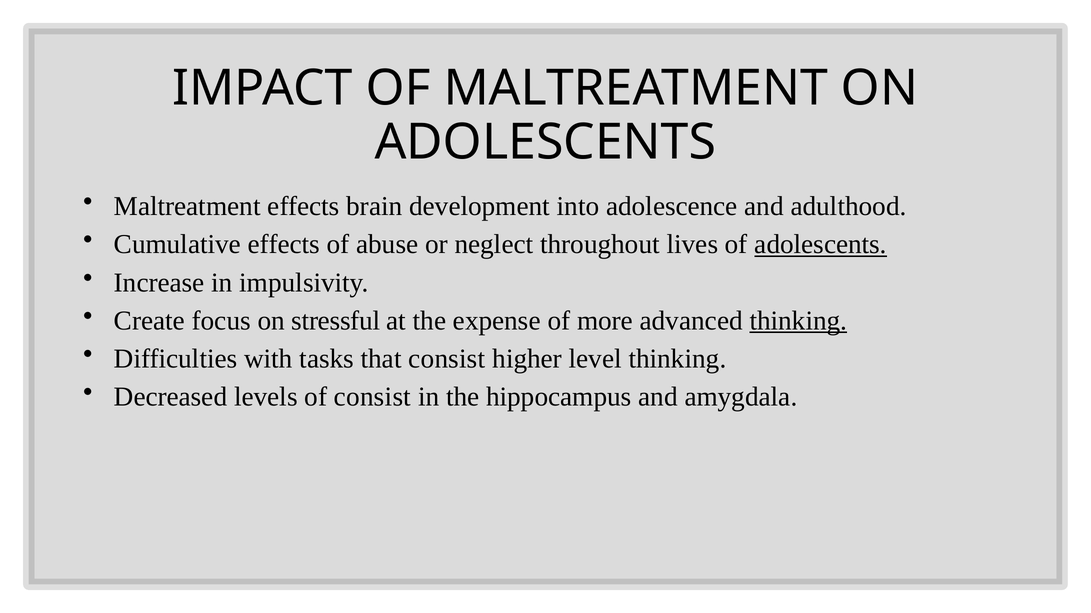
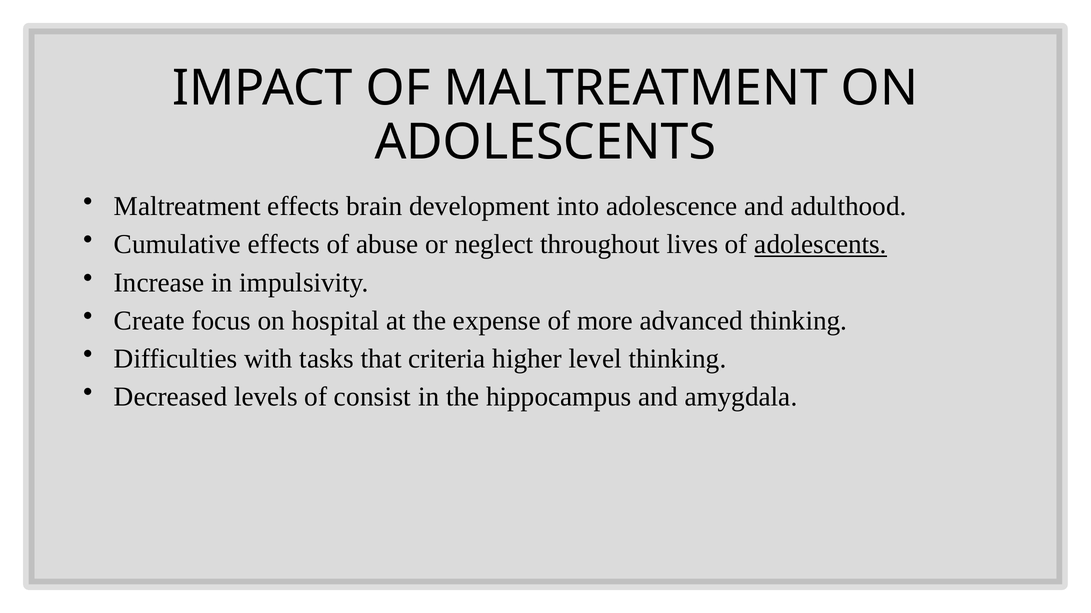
stressful: stressful -> hospital
thinking at (798, 321) underline: present -> none
that consist: consist -> criteria
